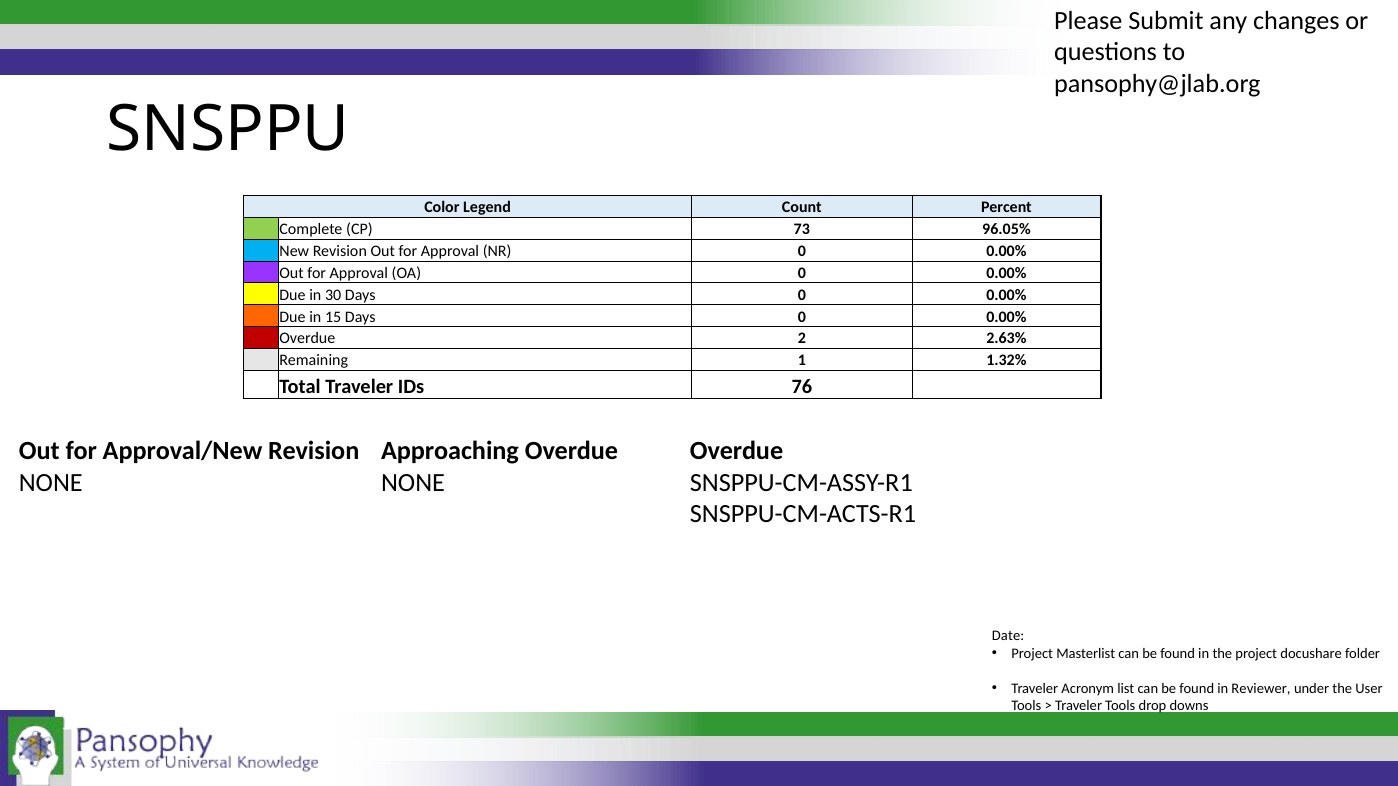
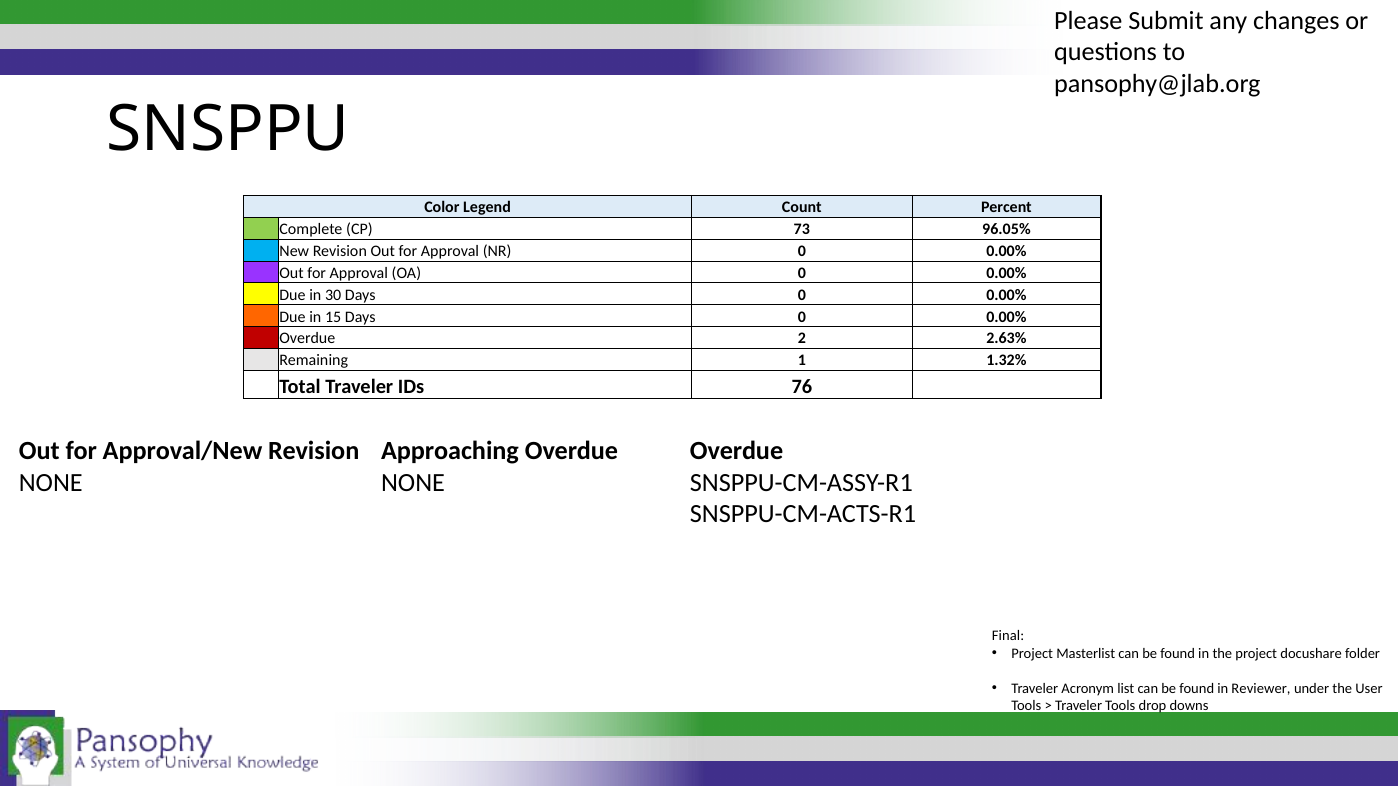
Date: Date -> Final
